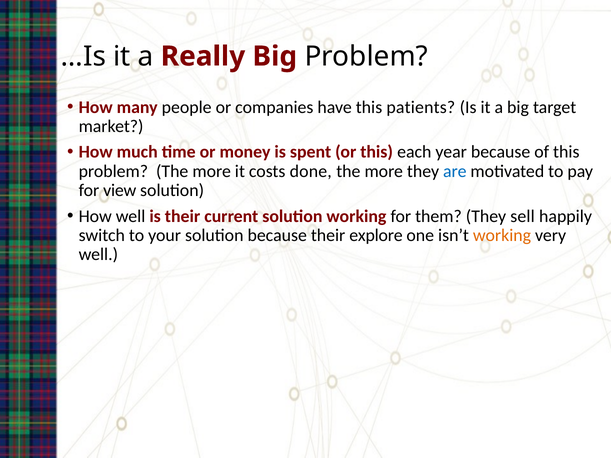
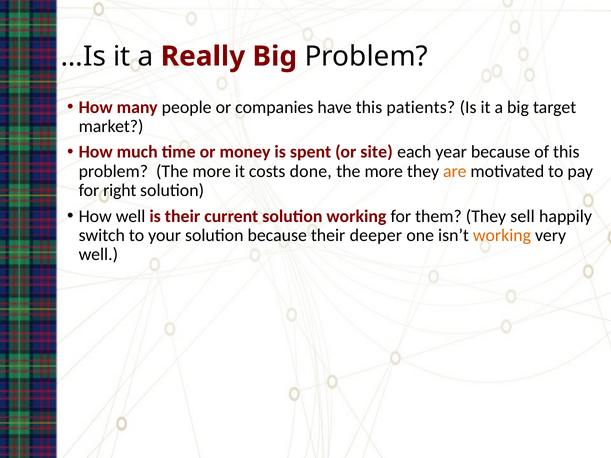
or this: this -> site
are colour: blue -> orange
view: view -> right
explore: explore -> deeper
